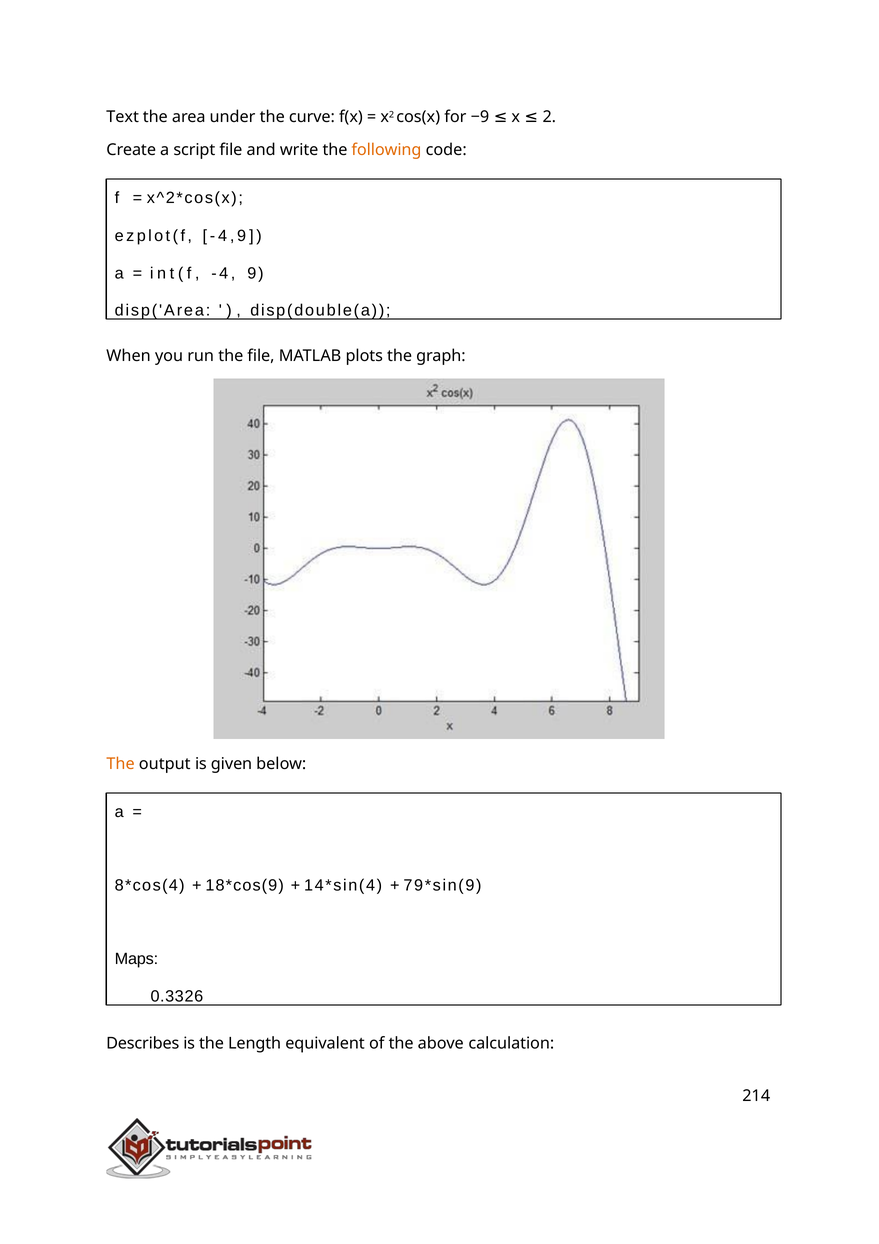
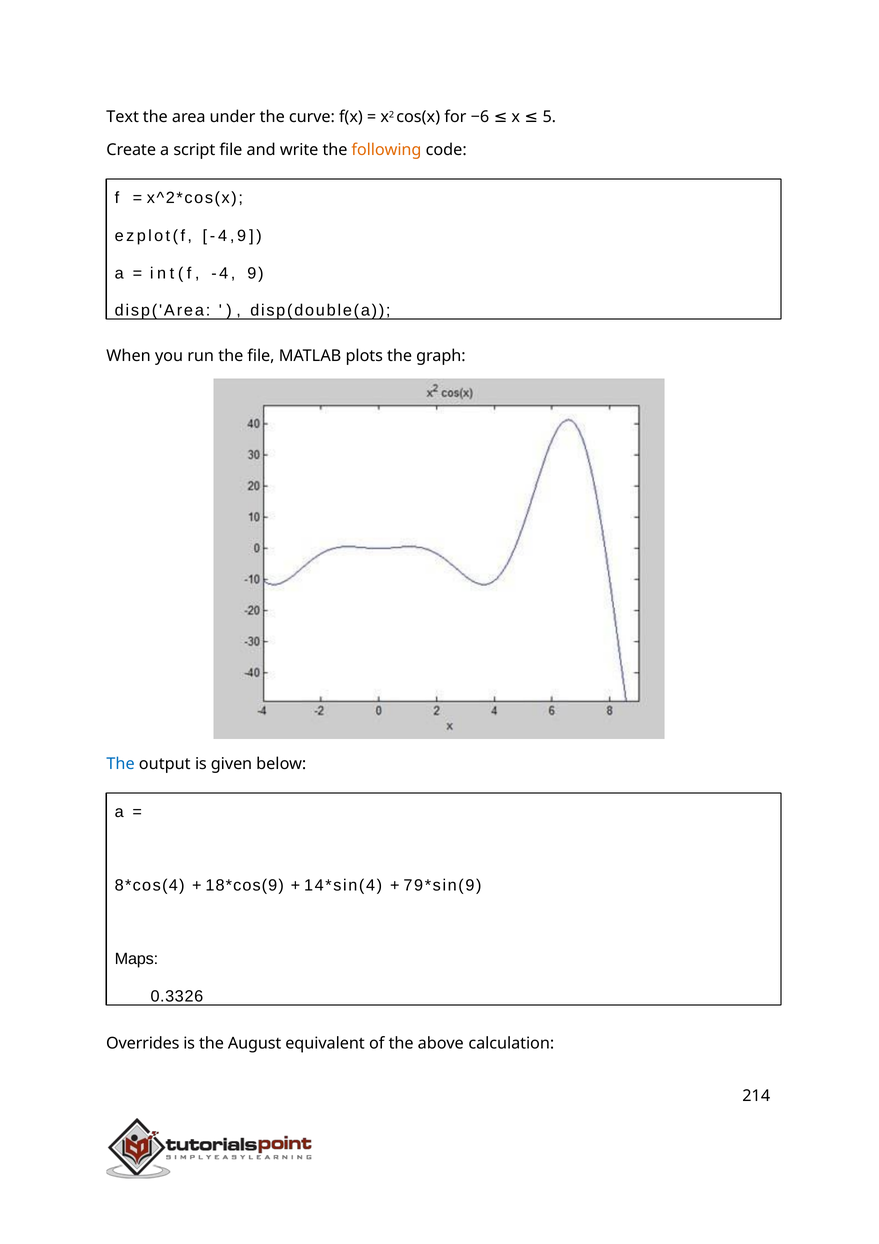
2: 2 -> 5
−9: −9 -> −6
The at (121, 764) colour: orange -> blue
Describes: Describes -> Overrides
Length: Length -> August
